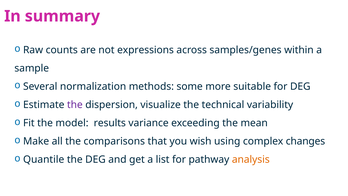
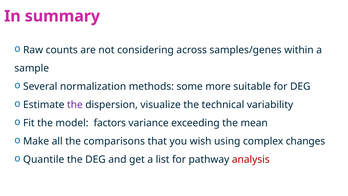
expressions: expressions -> considering
results: results -> factors
analysis colour: orange -> red
